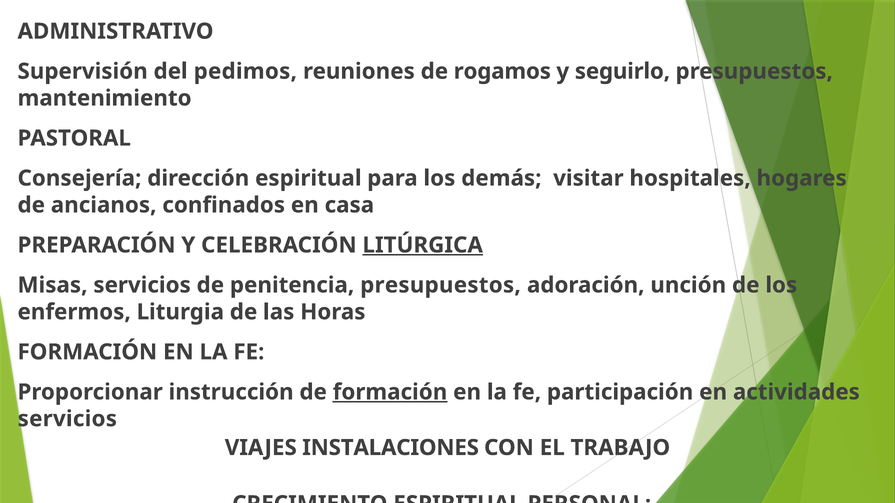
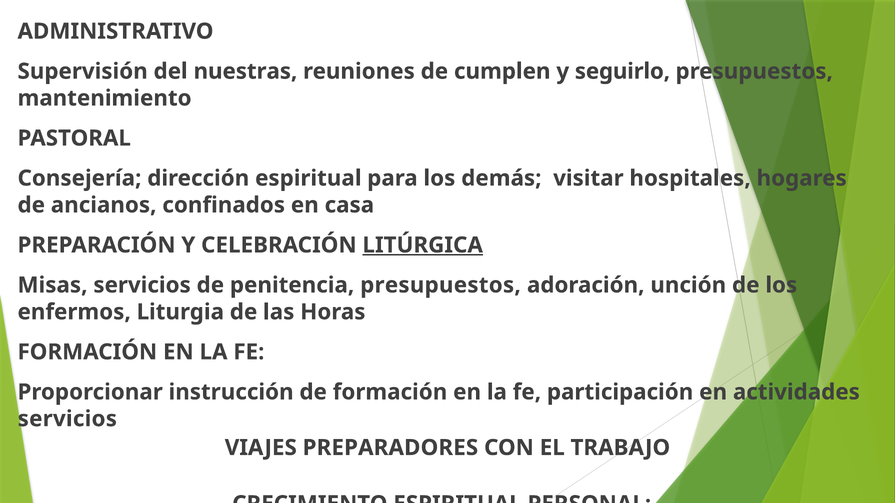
pedimos: pedimos -> nuestras
rogamos: rogamos -> cumplen
formación at (390, 392) underline: present -> none
INSTALACIONES: INSTALACIONES -> PREPARADORES
